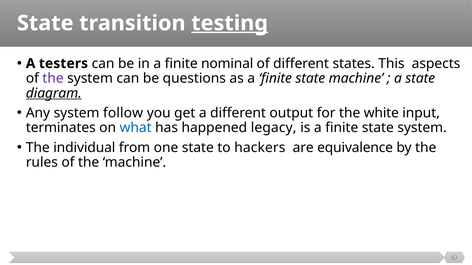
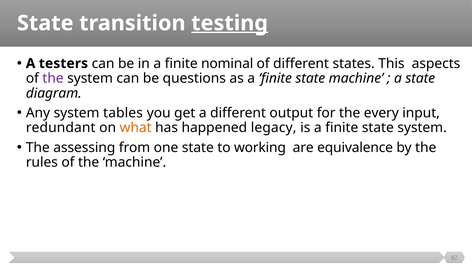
diagram underline: present -> none
follow: follow -> tables
white: white -> every
terminates: terminates -> redundant
what colour: blue -> orange
individual: individual -> assessing
hackers: hackers -> working
